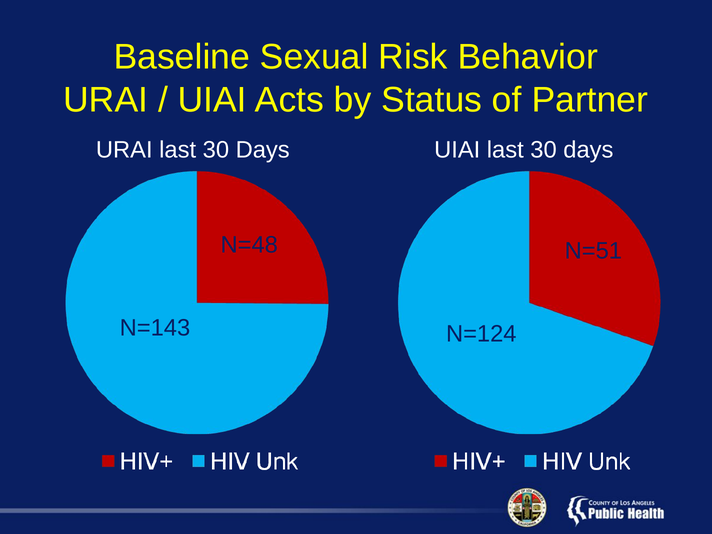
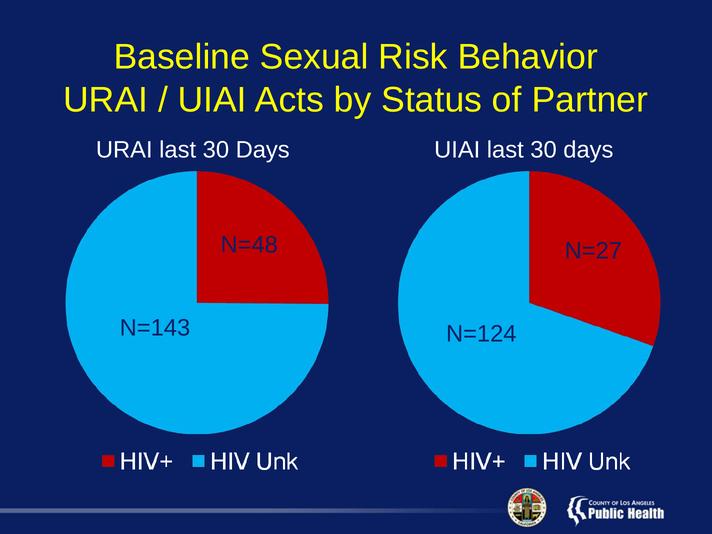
N=51: N=51 -> N=27
